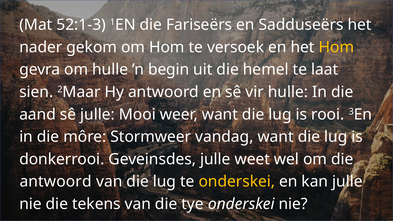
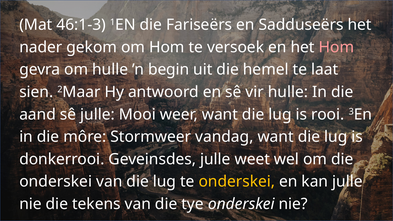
52:1-3: 52:1-3 -> 46:1-3
Hom at (336, 47) colour: yellow -> pink
antwoord at (56, 182): antwoord -> onderskei
